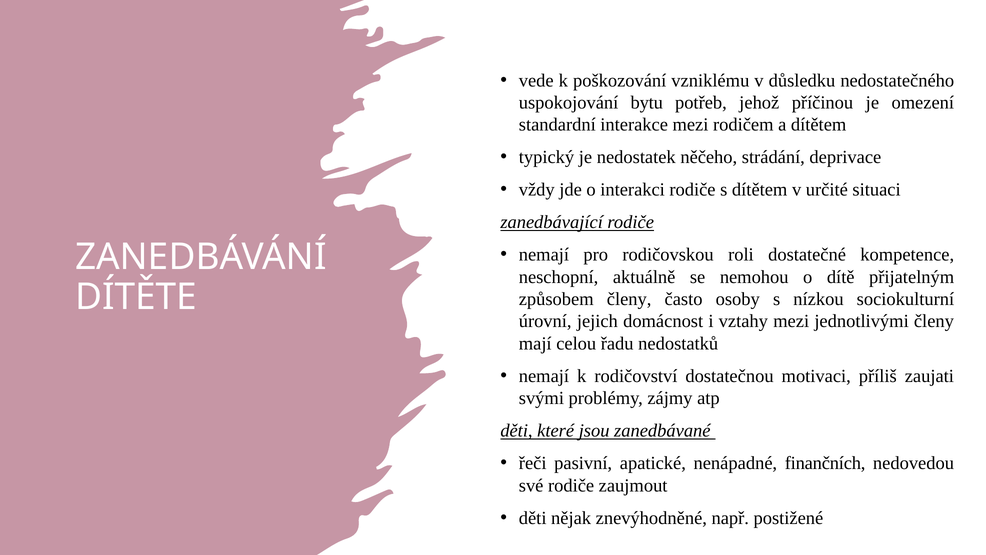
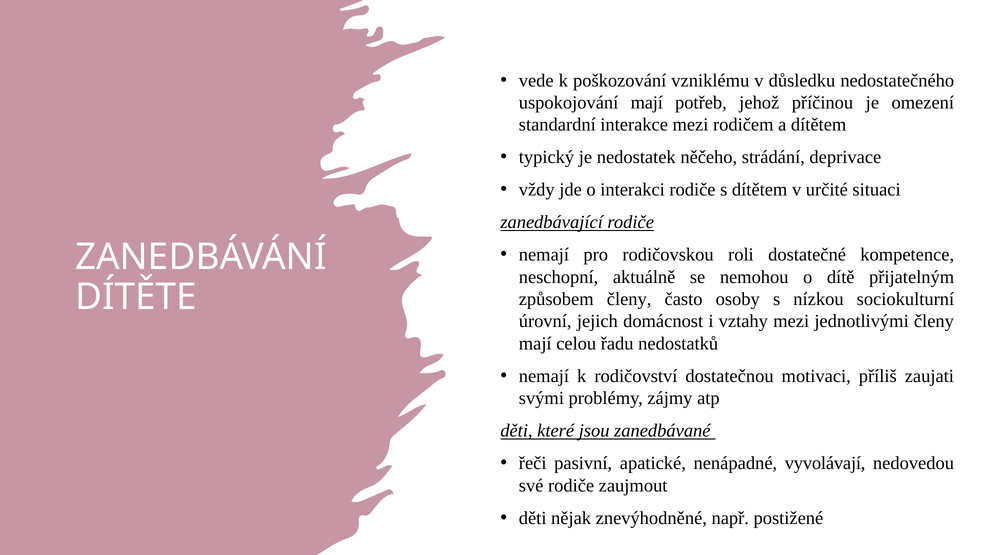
uspokojování bytu: bytu -> mají
finančních: finančních -> vyvolávají
